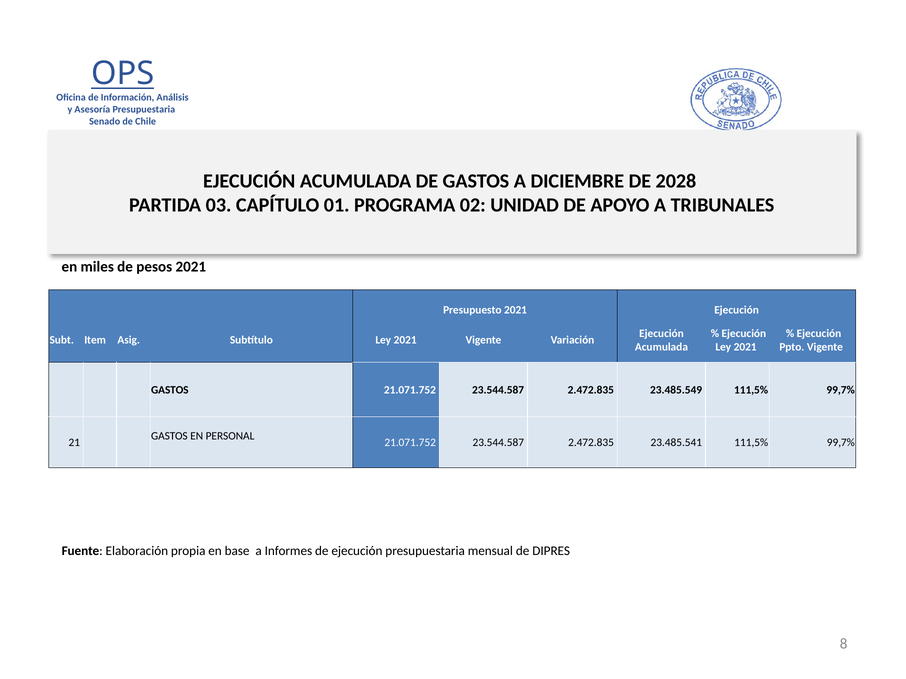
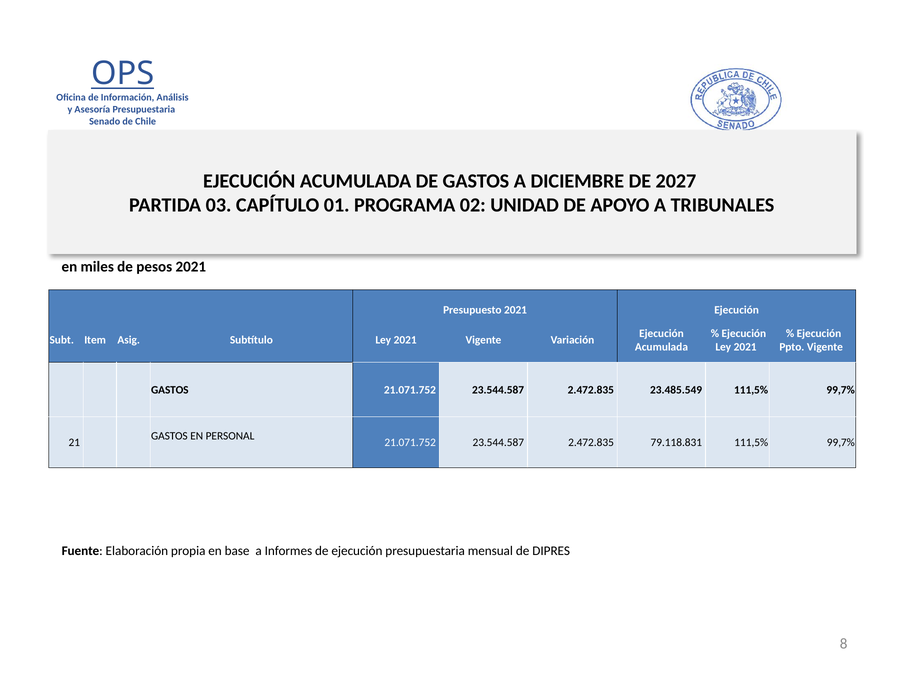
2028: 2028 -> 2027
23.485.541: 23.485.541 -> 79.118.831
